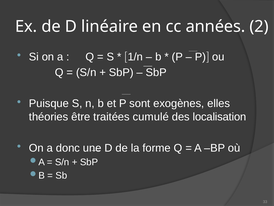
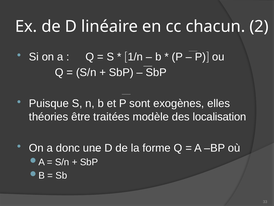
années: années -> chacun
cumulé: cumulé -> modèle
